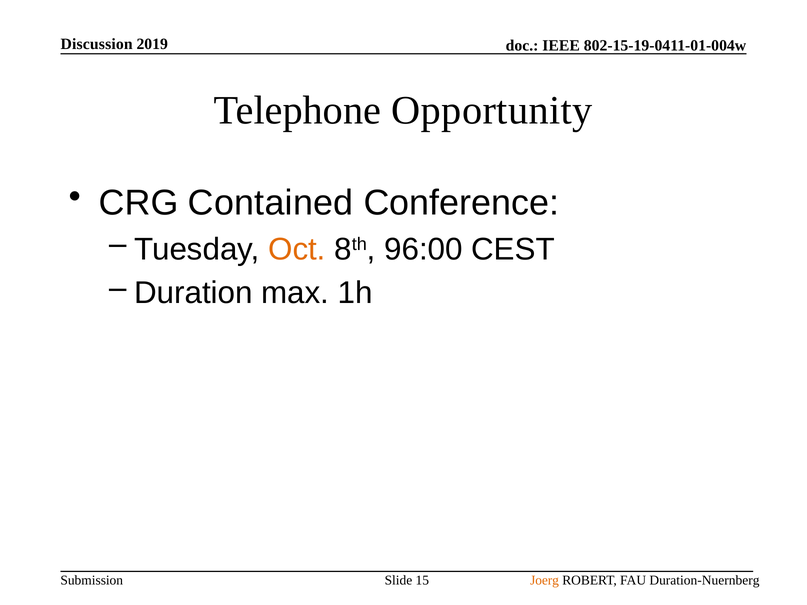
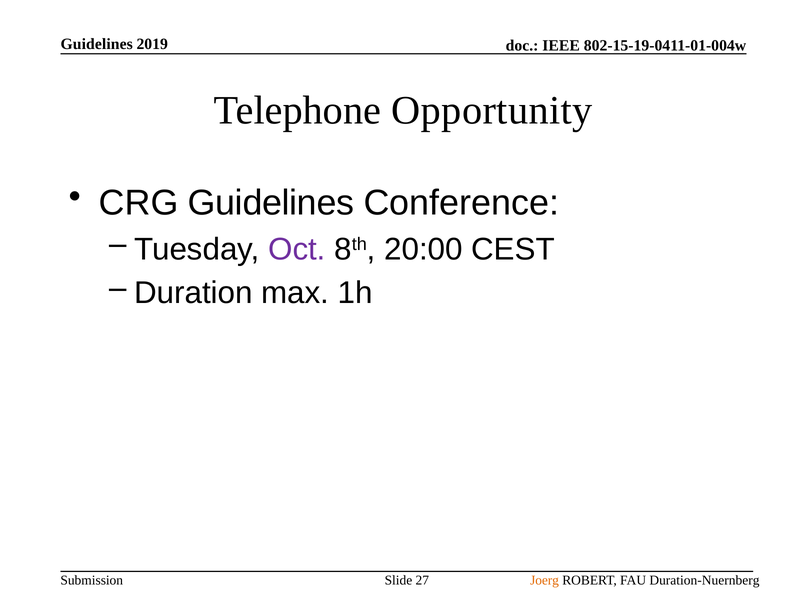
Discussion at (97, 44): Discussion -> Guidelines
CRG Contained: Contained -> Guidelines
Oct colour: orange -> purple
96:00: 96:00 -> 20:00
15: 15 -> 27
